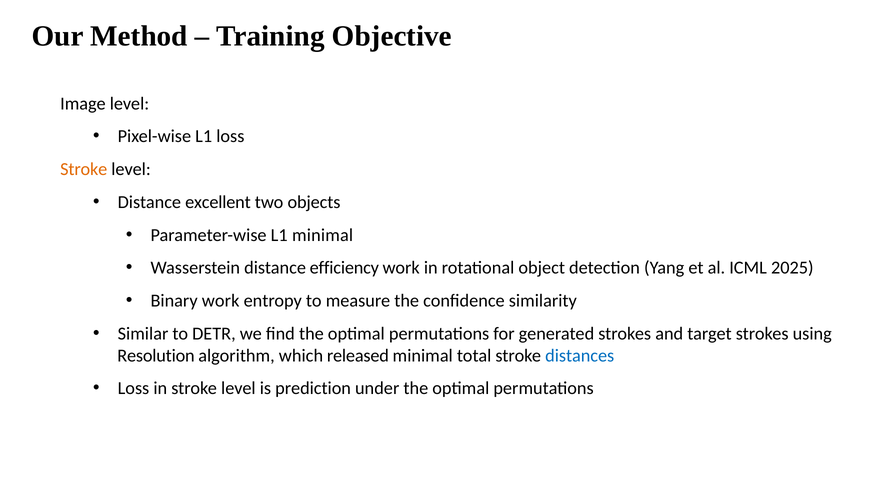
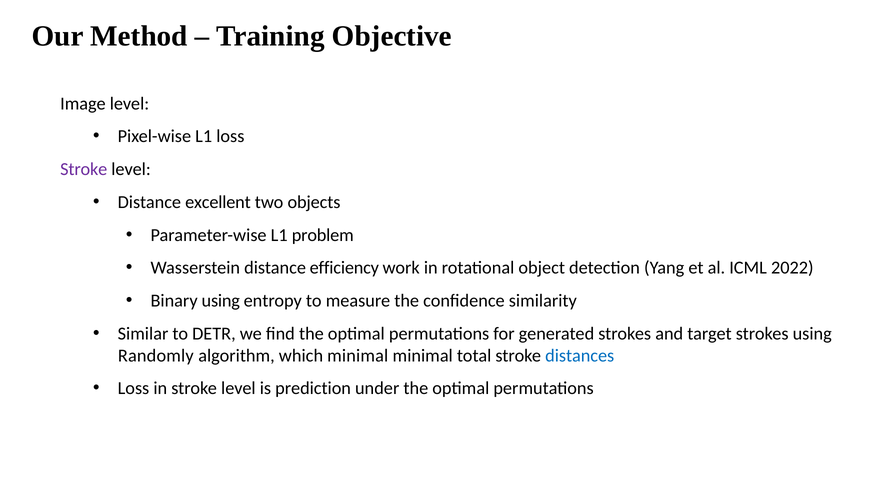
Stroke at (84, 169) colour: orange -> purple
L1 minimal: minimal -> problem
2025: 2025 -> 2022
Binary work: work -> using
Resolution: Resolution -> Randomly
which released: released -> minimal
